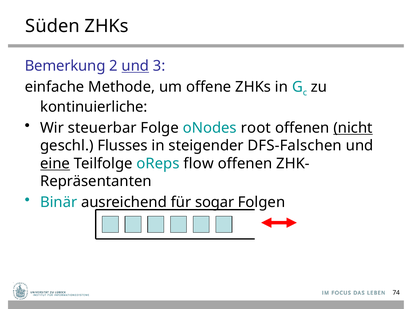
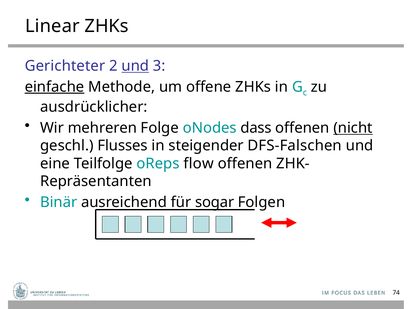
Süden: Süden -> Linear
Bemerkung: Bemerkung -> Gerichteter
einfache underline: none -> present
kontinuierliche: kontinuierliche -> ausdrücklicher
steuerbar: steuerbar -> mehreren
root: root -> dass
eine underline: present -> none
